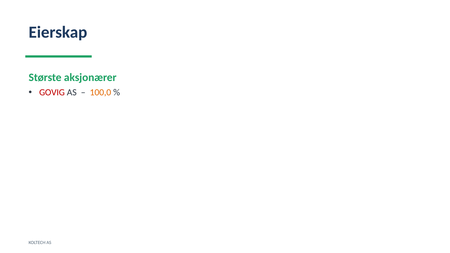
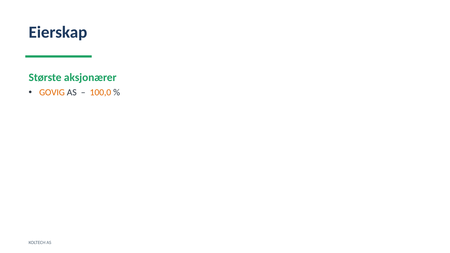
GOVIG colour: red -> orange
